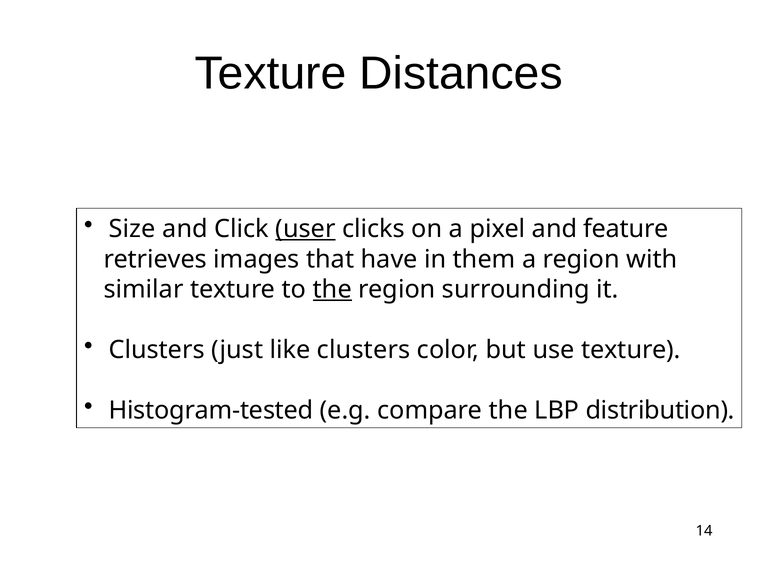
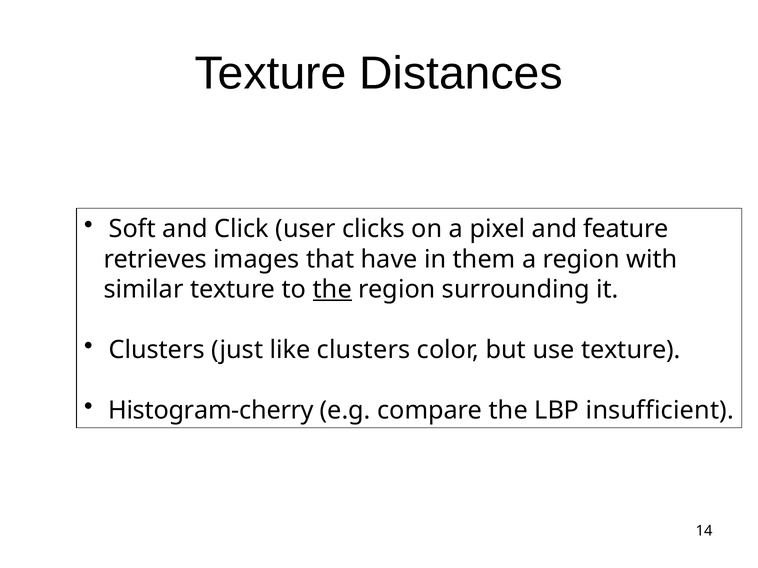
Size: Size -> Soft
user underline: present -> none
Histogram-tested: Histogram-tested -> Histogram-cherry
distribution: distribution -> insufficient
